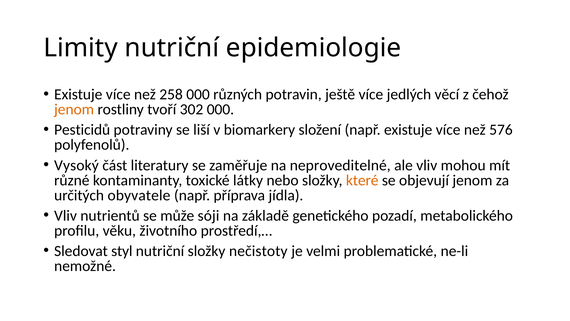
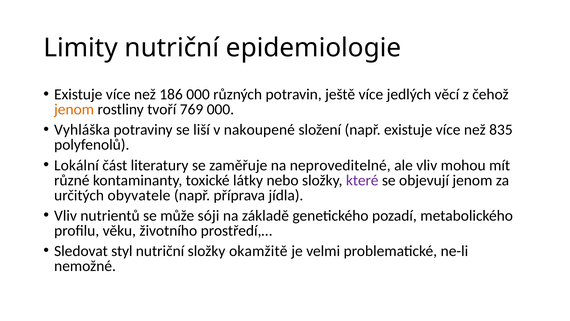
258: 258 -> 186
302: 302 -> 769
Pesticidů: Pesticidů -> Vyhláška
biomarkery: biomarkery -> nakoupené
576: 576 -> 835
Vysoký: Vysoký -> Lokální
které colour: orange -> purple
nečistoty: nečistoty -> okamžitě
